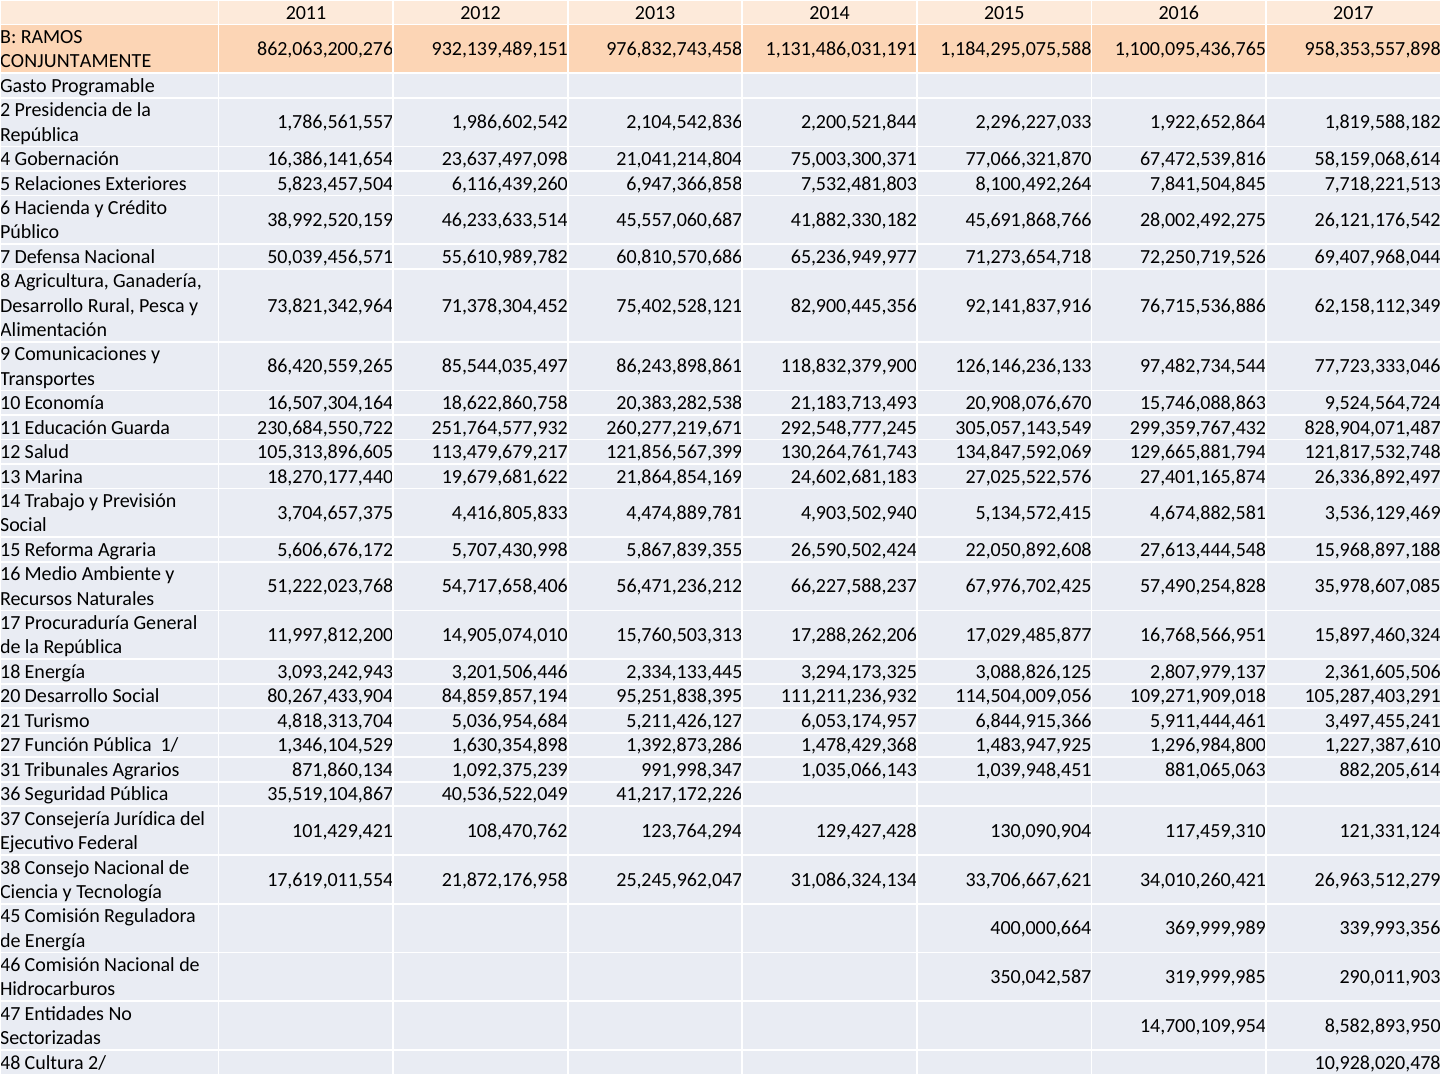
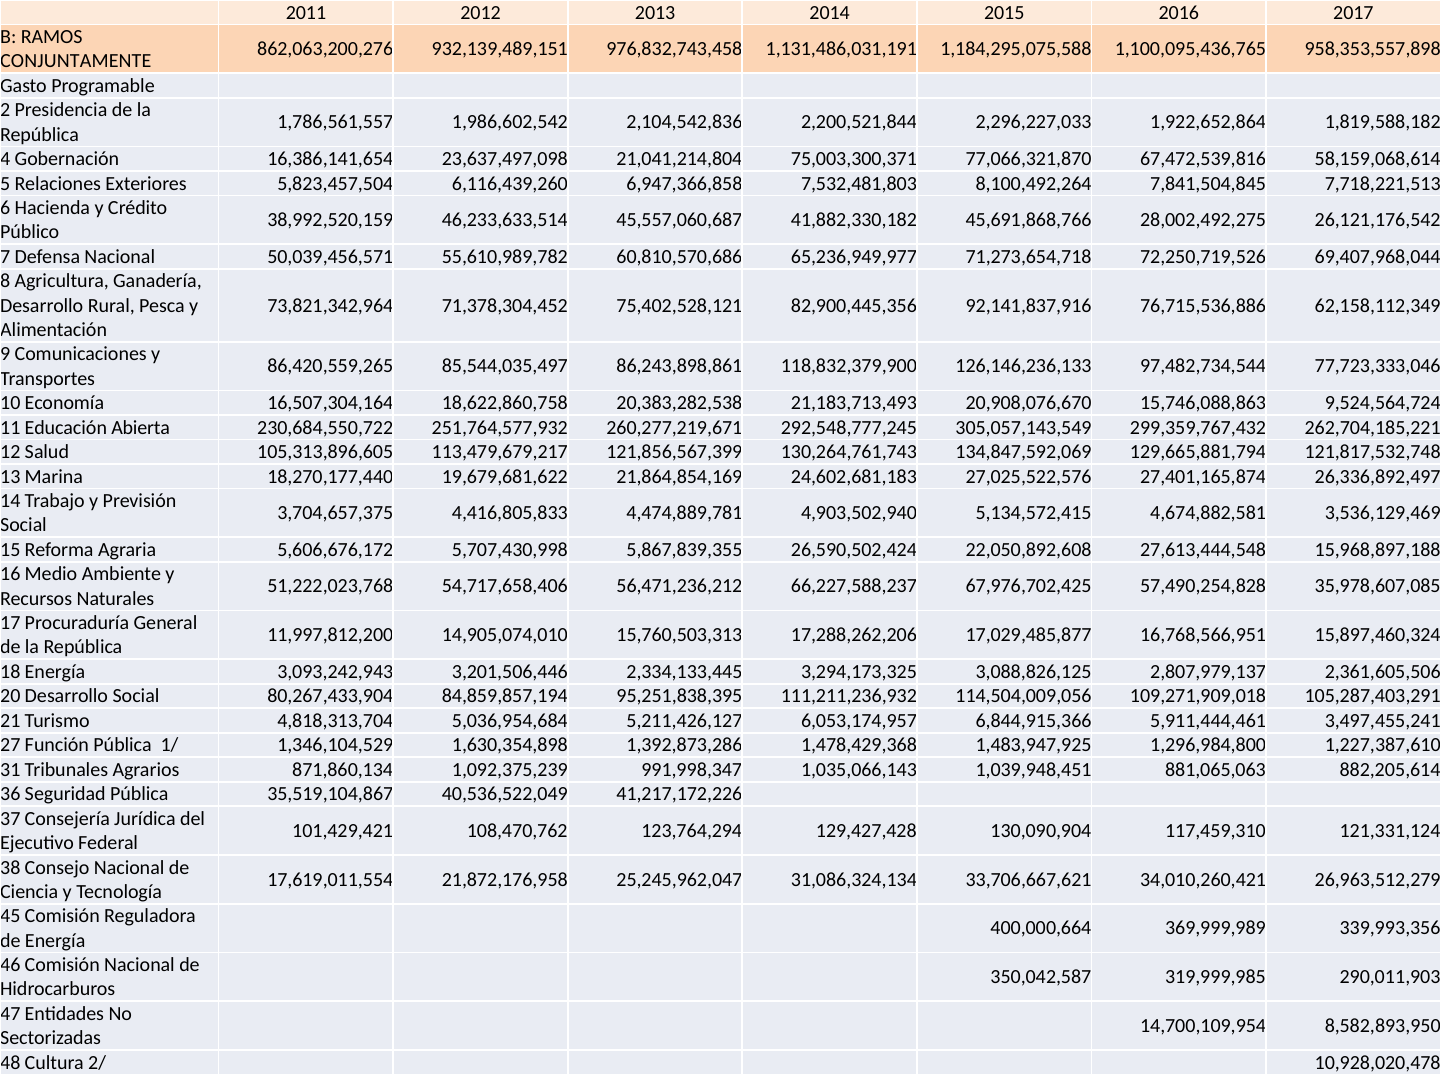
Guarda: Guarda -> Abierta
828,904,071,487: 828,904,071,487 -> 262,704,185,221
